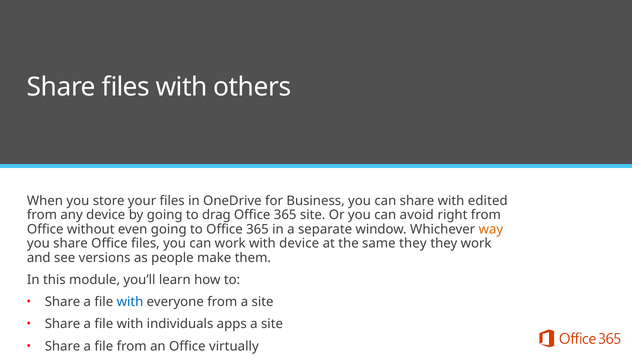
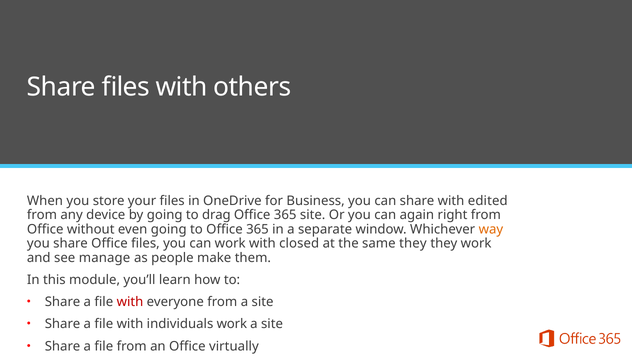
avoid: avoid -> again
with device: device -> closed
versions: versions -> manage
with at (130, 302) colour: blue -> red
individuals apps: apps -> work
